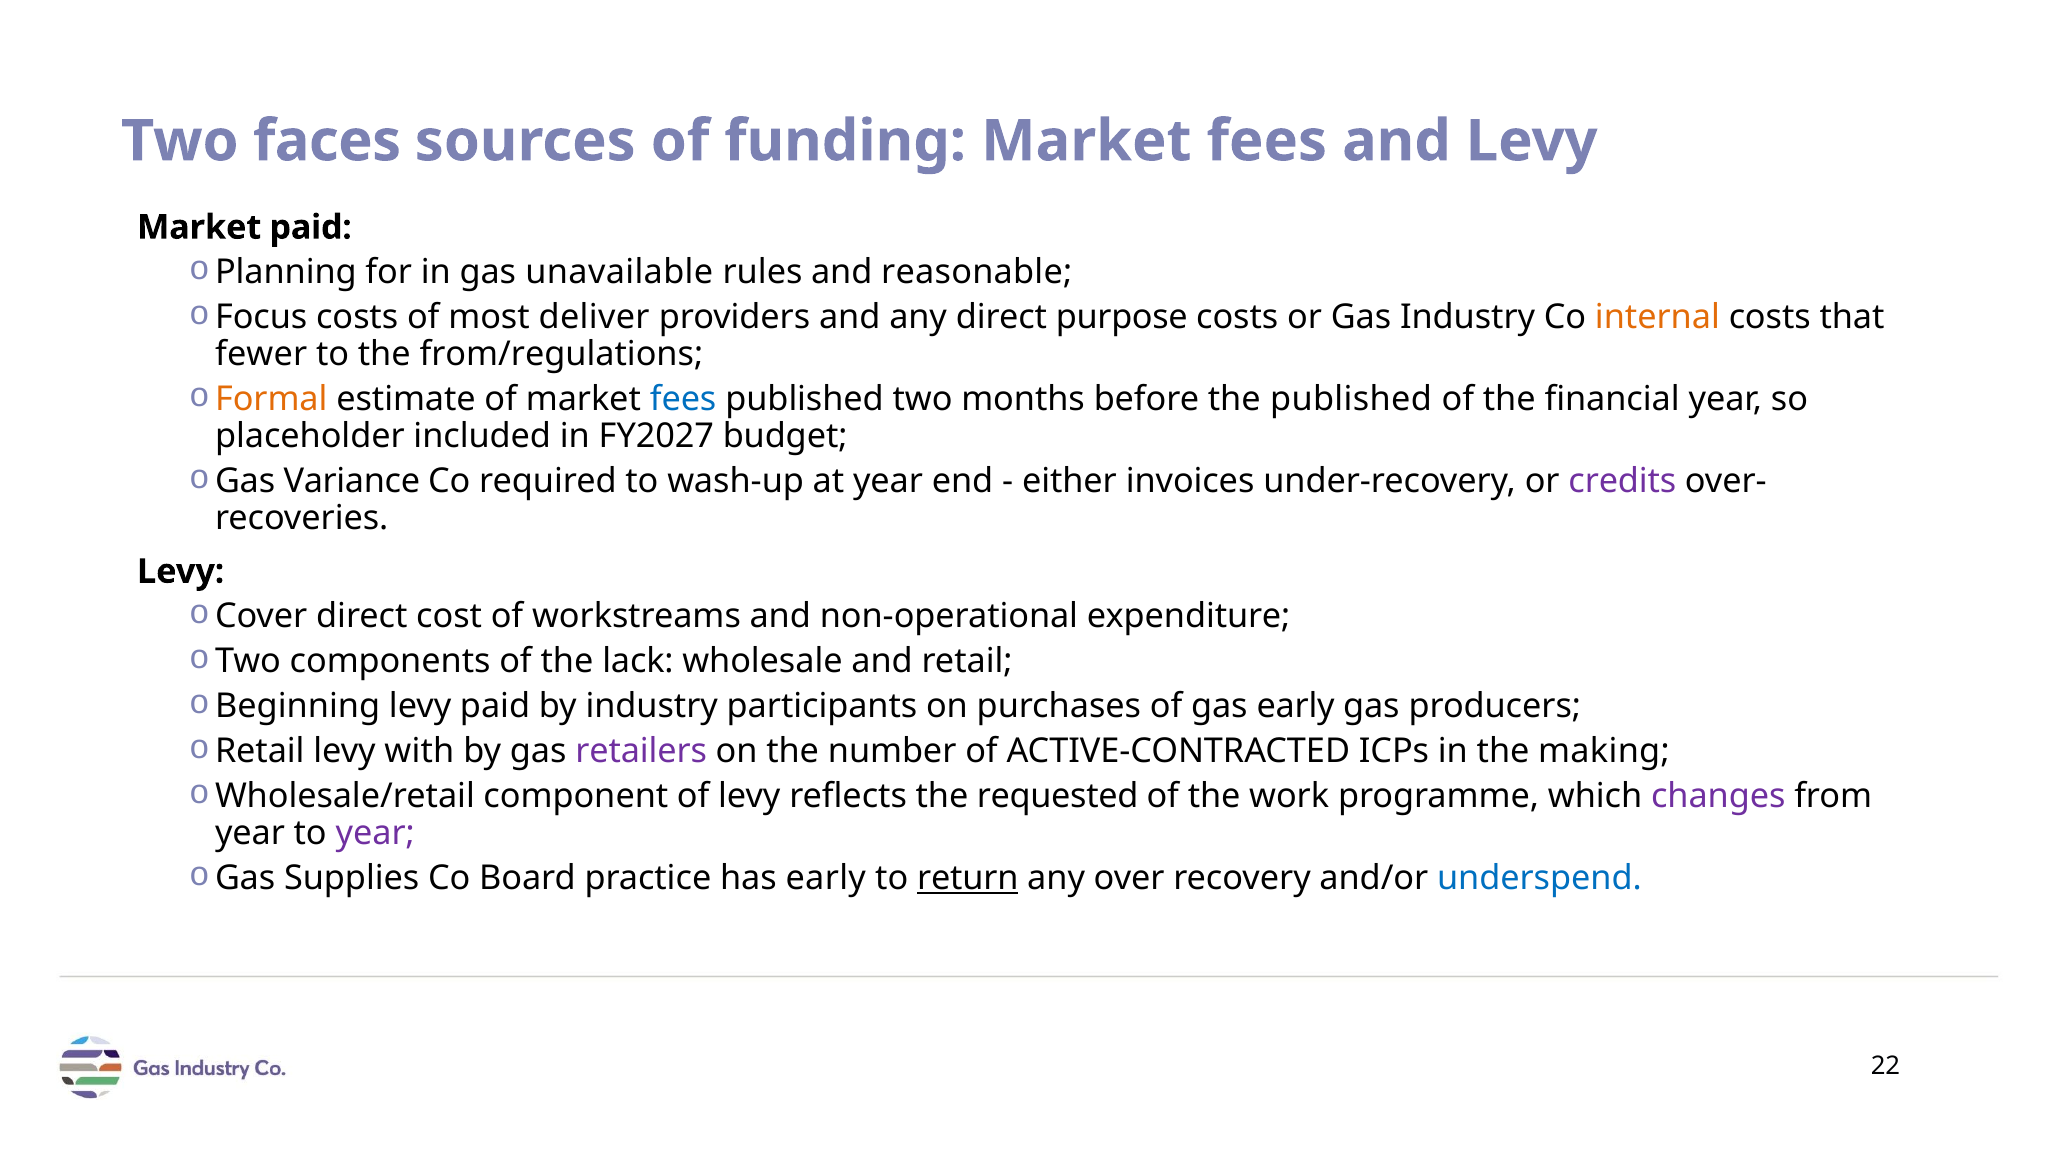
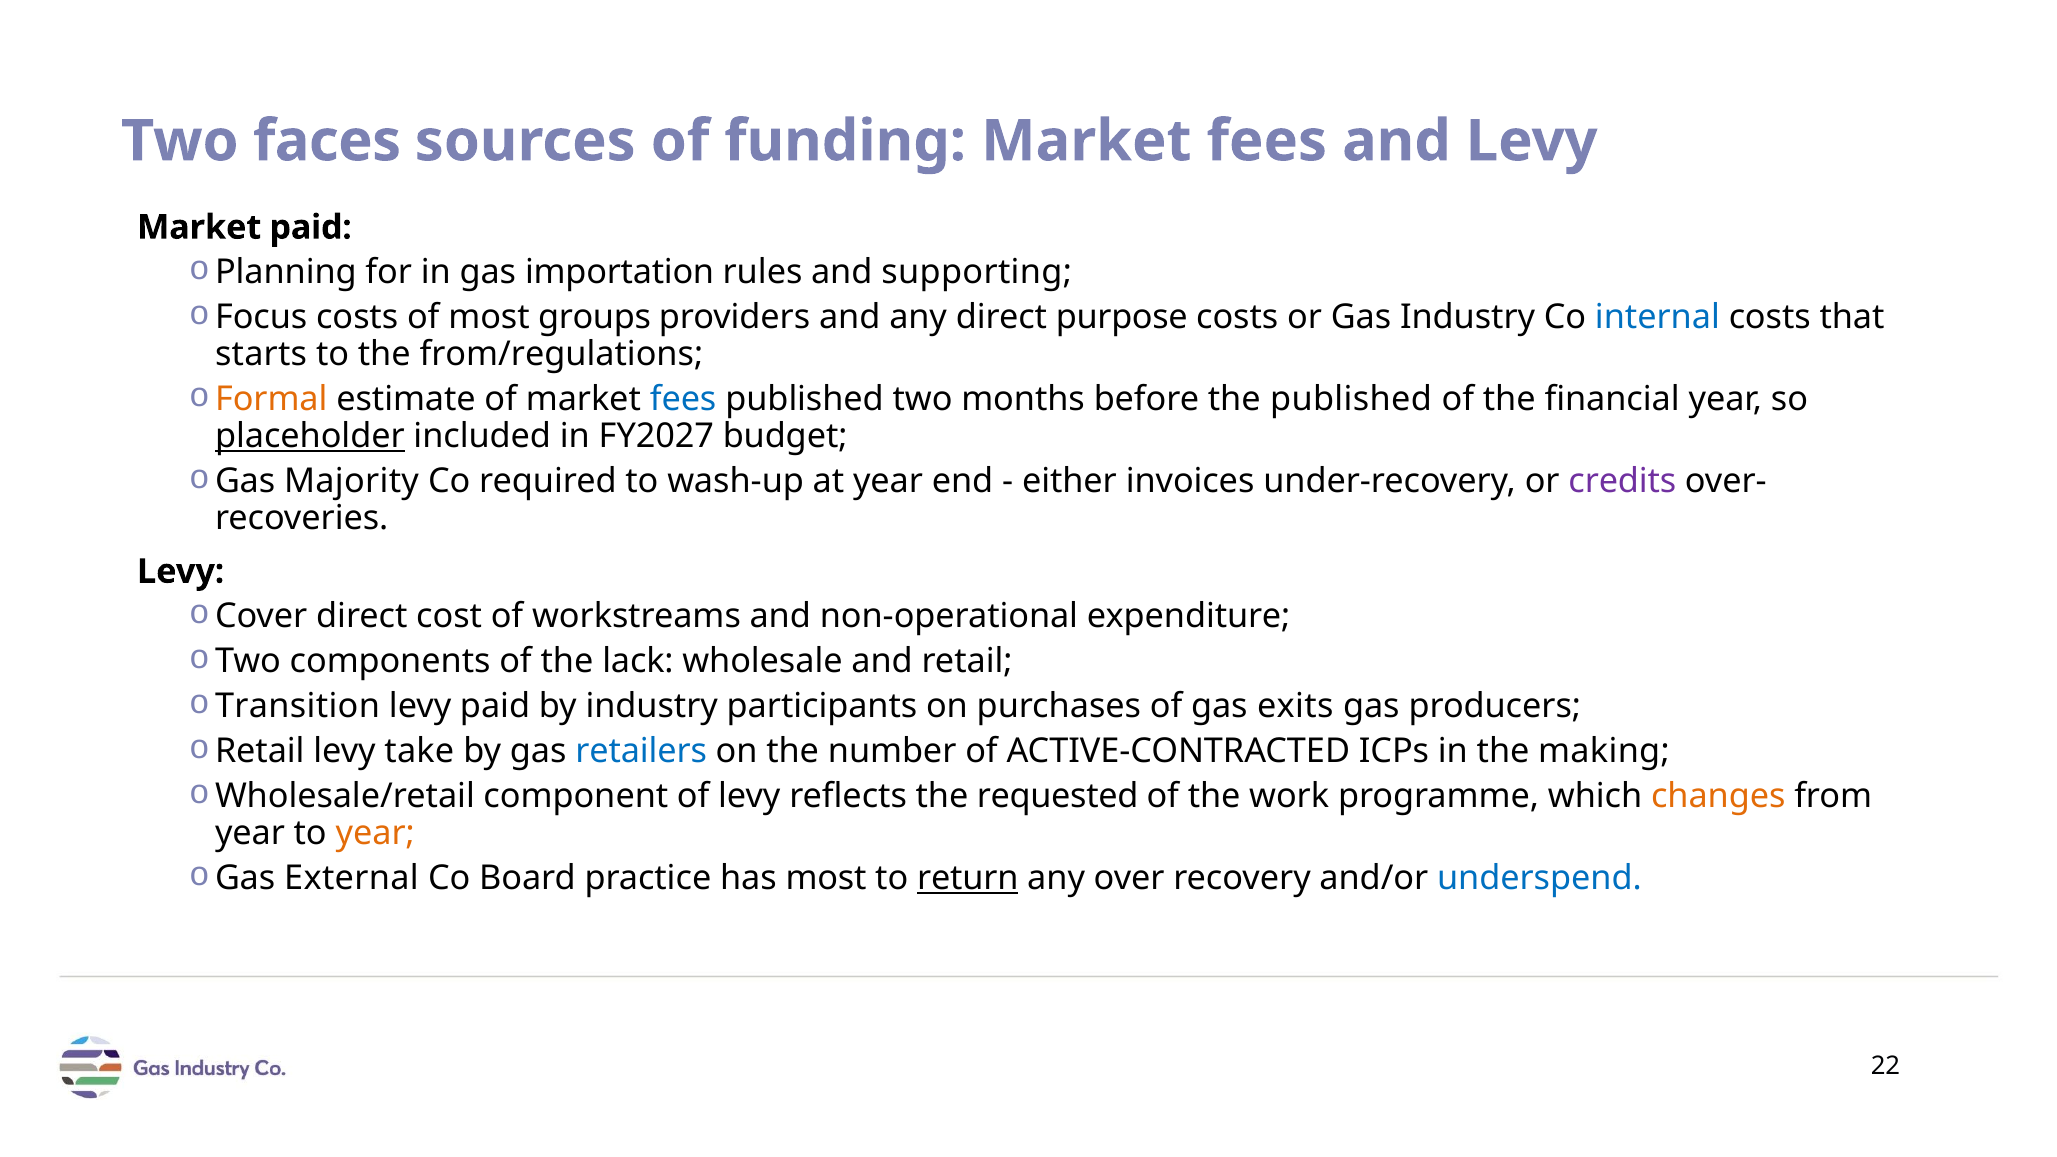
unavailable: unavailable -> importation
reasonable: reasonable -> supporting
deliver: deliver -> groups
internal colour: orange -> blue
fewer: fewer -> starts
placeholder underline: none -> present
Variance: Variance -> Majority
Beginning: Beginning -> Transition
gas early: early -> exits
with: with -> take
retailers colour: purple -> blue
changes colour: purple -> orange
year at (375, 833) colour: purple -> orange
Supplies: Supplies -> External
has early: early -> most
